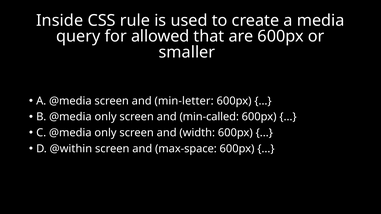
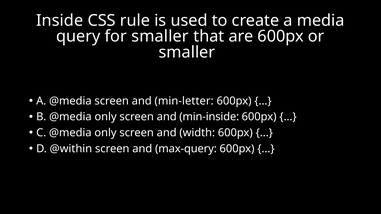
for allowed: allowed -> smaller
min-called: min-called -> min-inside
max-space: max-space -> max-query
